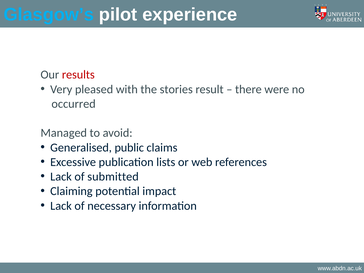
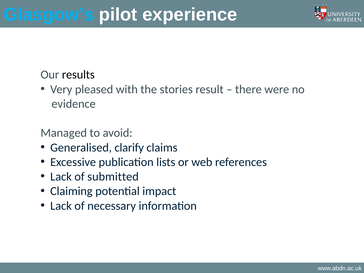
results colour: red -> black
occurred: occurred -> evidence
public: public -> clarify
